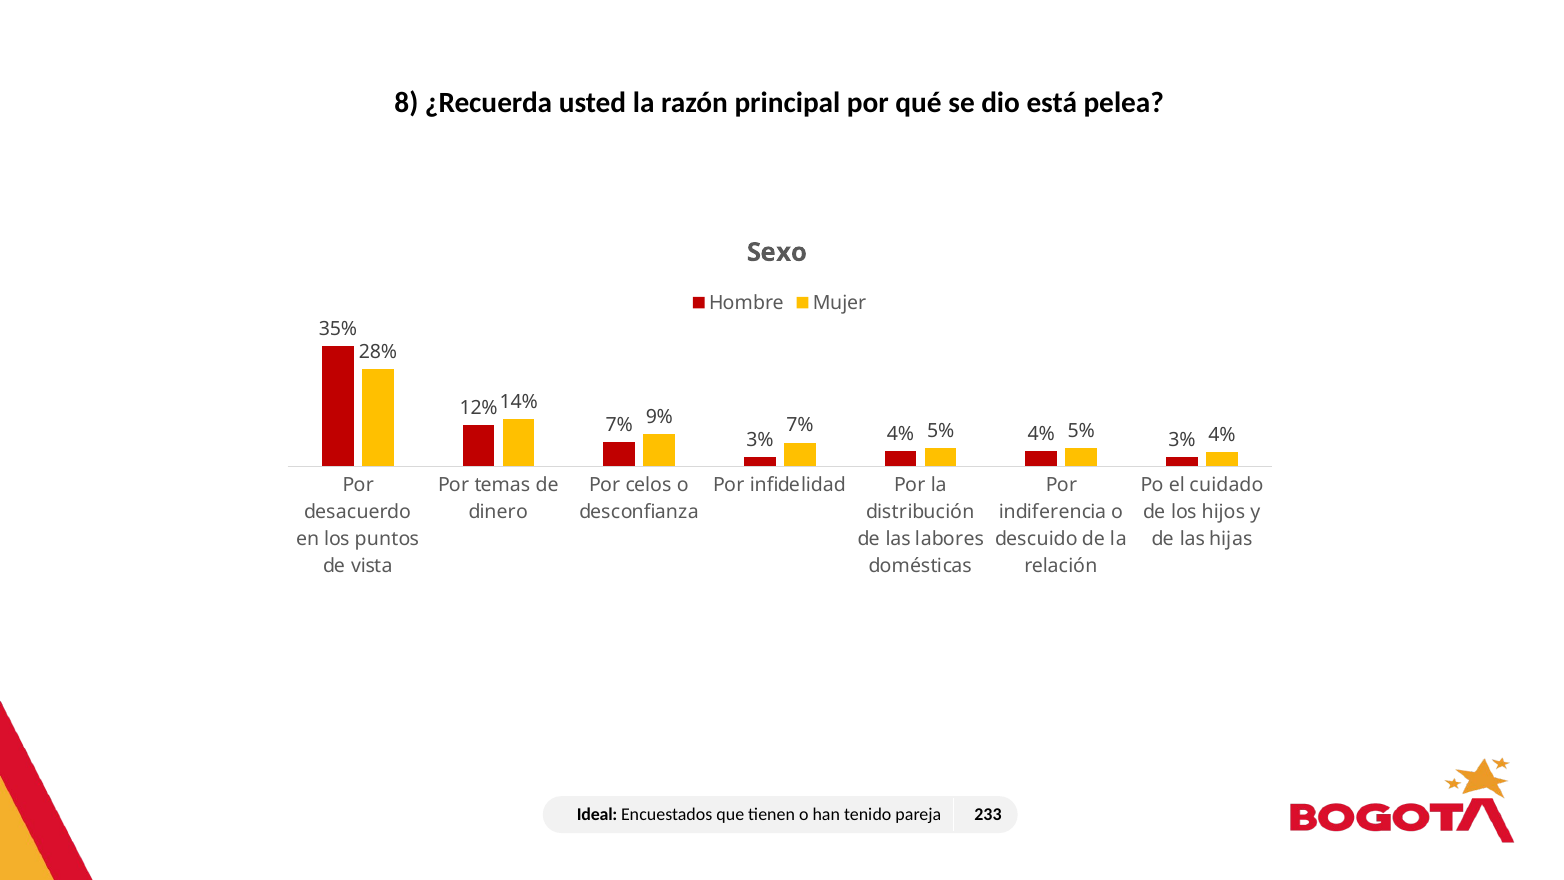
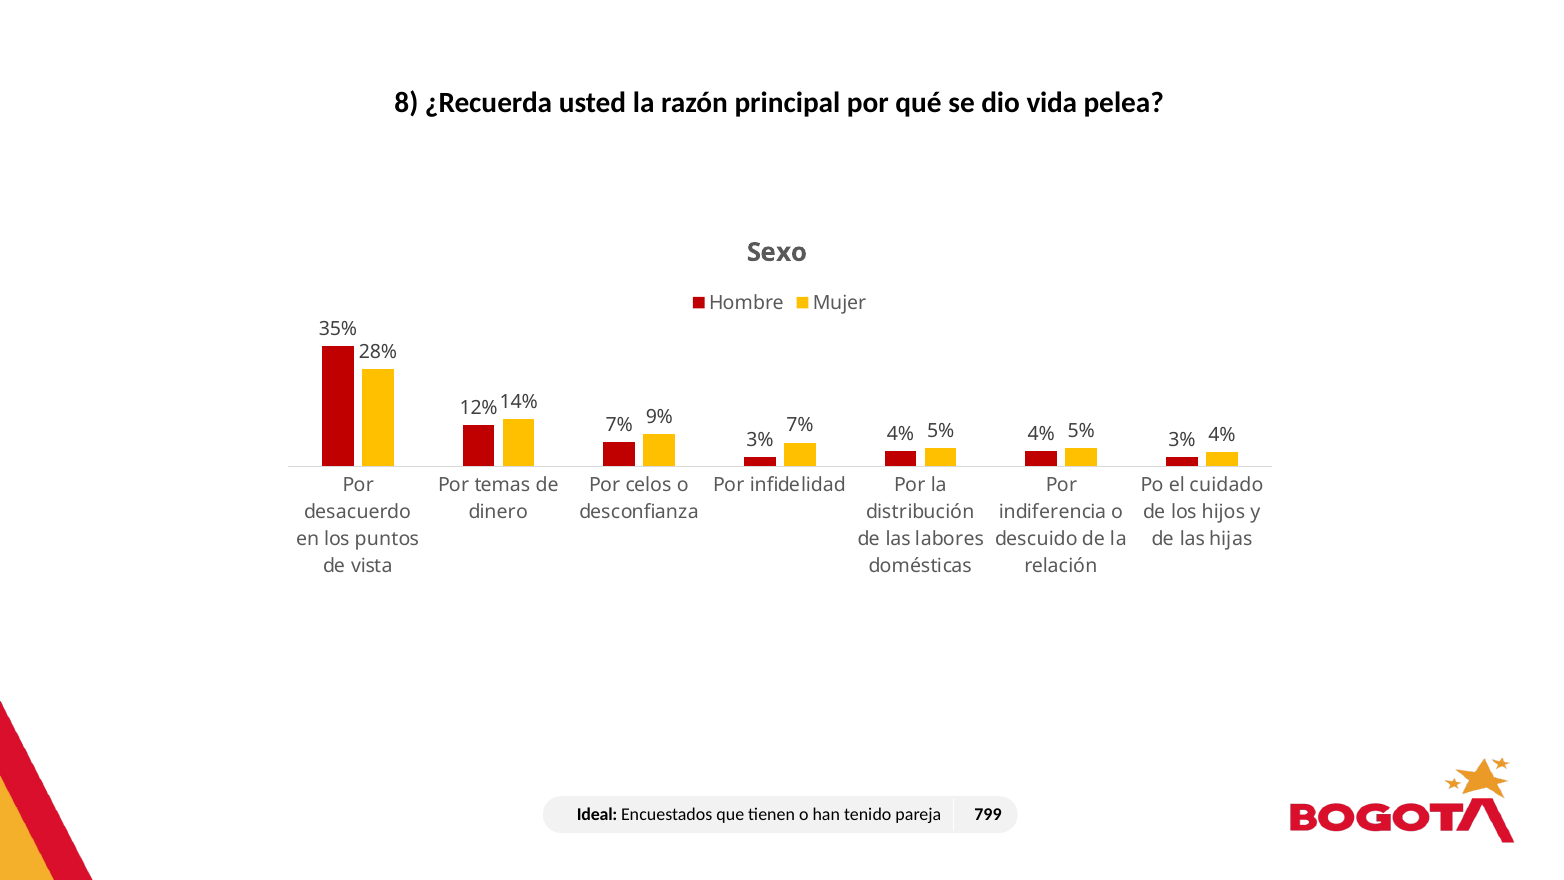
está: está -> vida
233: 233 -> 799
